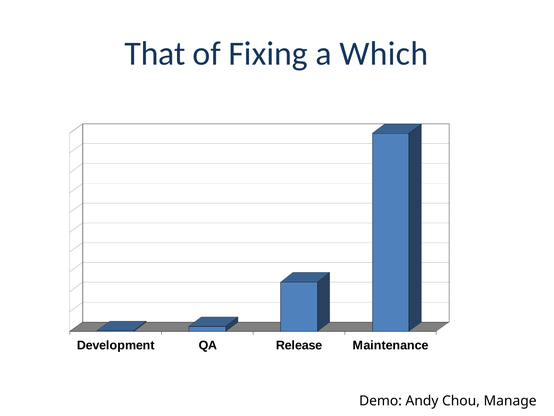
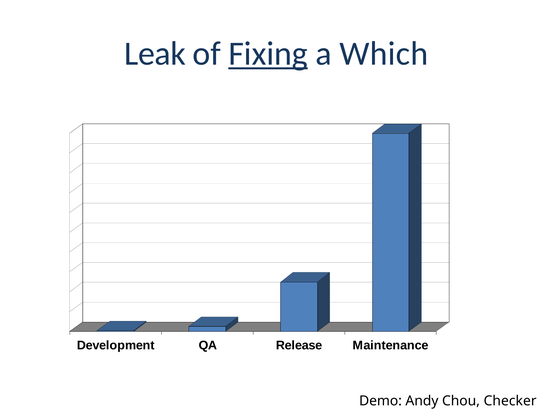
That: That -> Leak
Fixing underline: none -> present
Manage: Manage -> Checker
